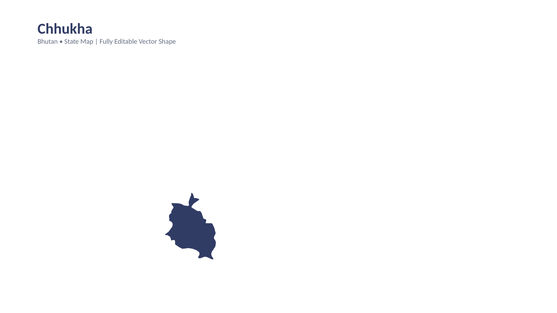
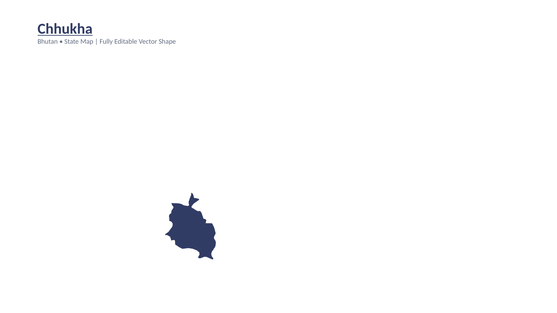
Chhukha underline: none -> present
